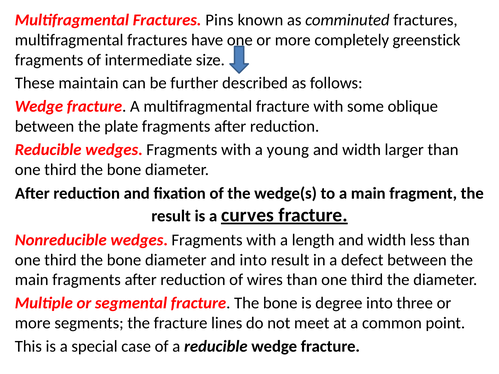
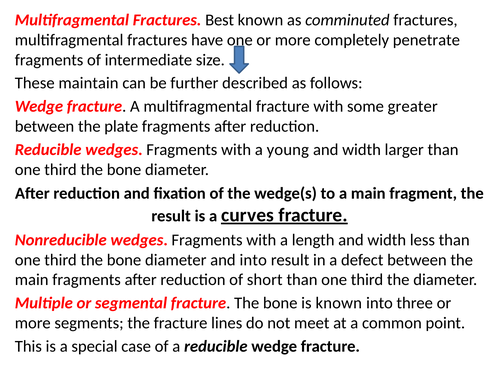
Pins: Pins -> Best
greenstick: greenstick -> penetrate
oblique: oblique -> greater
wires: wires -> short
is degree: degree -> known
